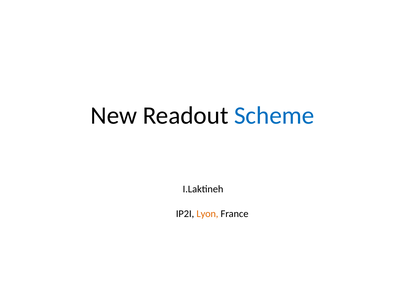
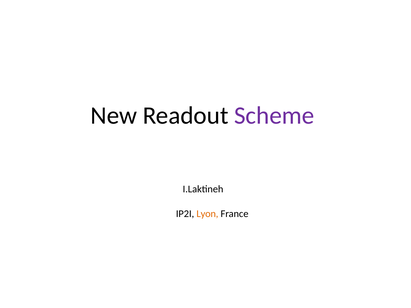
Scheme colour: blue -> purple
